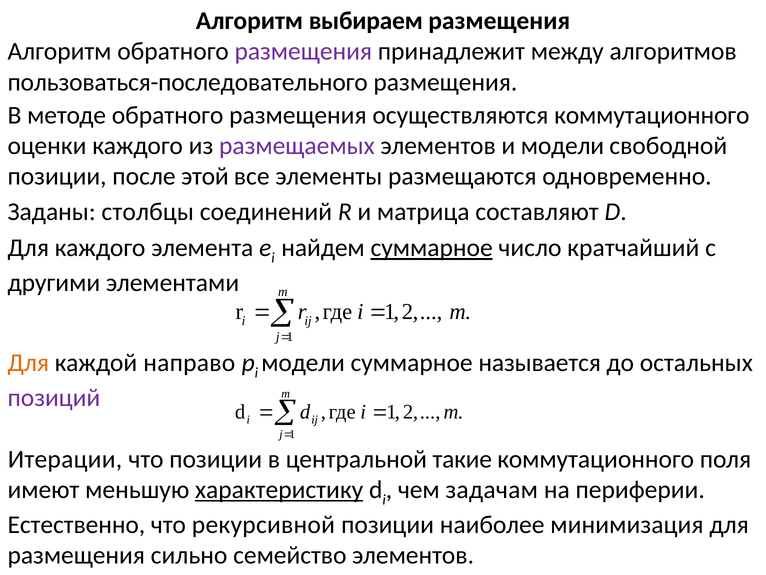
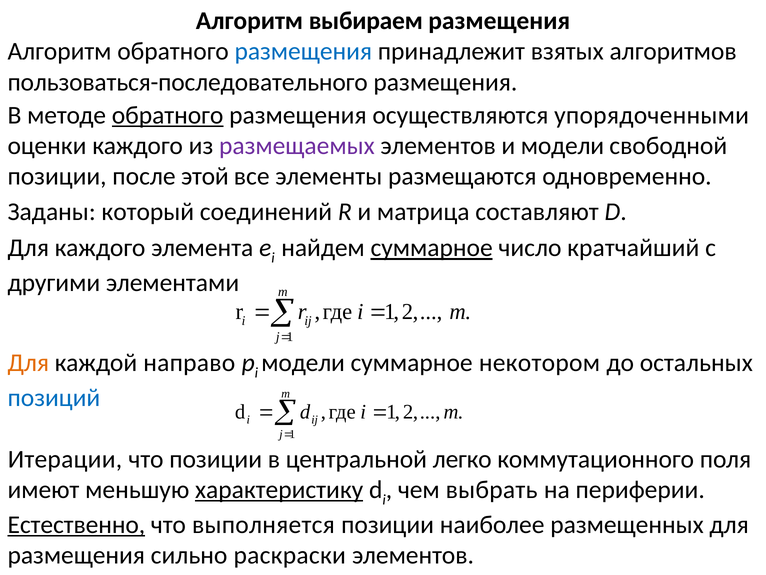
размещения at (303, 51) colour: purple -> blue
между: между -> взятых
обратного at (168, 115) underline: none -> present
осуществляются коммутационного: коммутационного -> упорядоченными
столбцы: столбцы -> который
называется: называется -> некотором
позиций colour: purple -> blue
такие: такие -> легко
задачам: задачам -> выбрать
Естественно underline: none -> present
рекурсивной: рекурсивной -> выполняется
минимизация: минимизация -> размещенных
семейство: семейство -> раскраски
